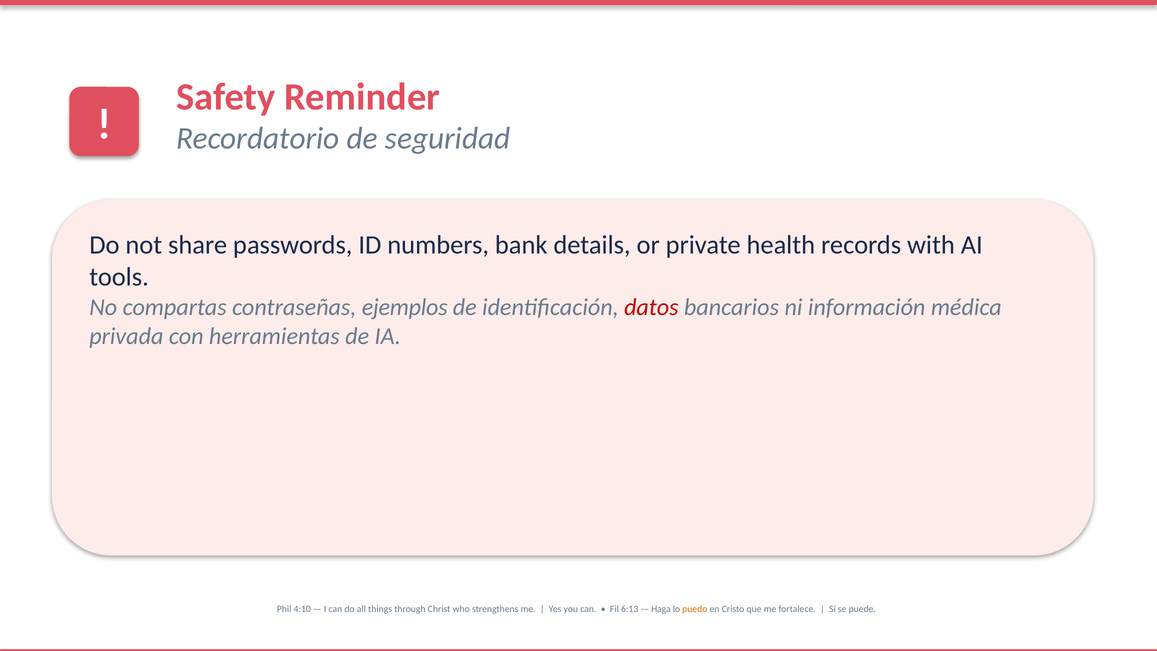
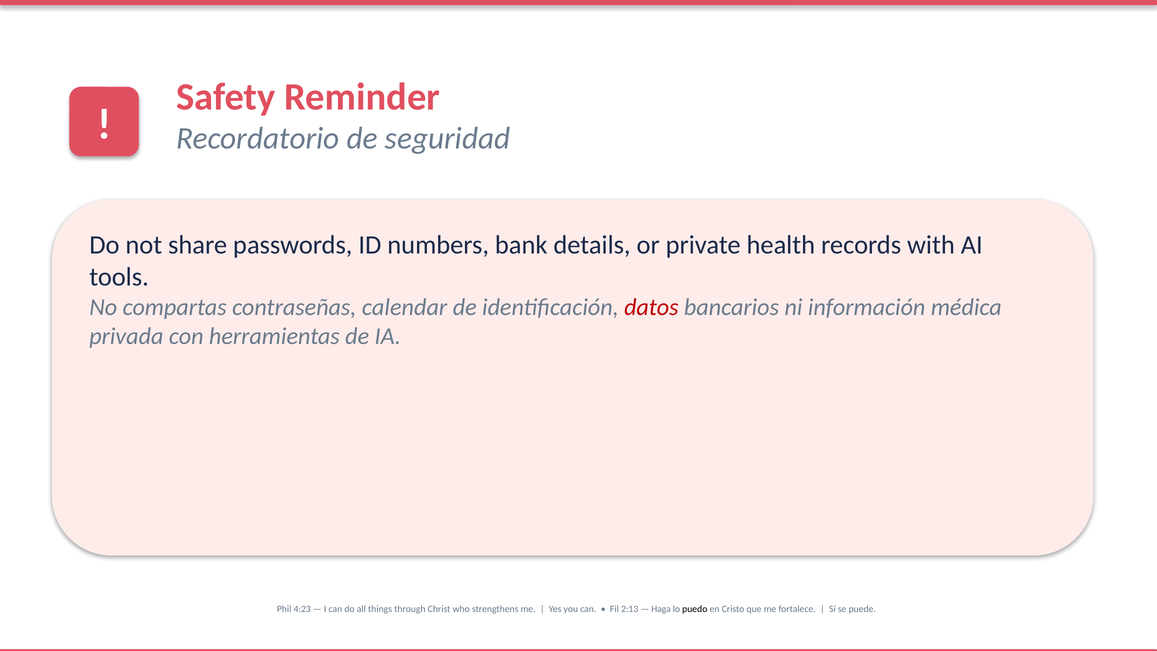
ejemplos: ejemplos -> calendar
4:10: 4:10 -> 4:23
6:13: 6:13 -> 2:13
puedo colour: orange -> black
